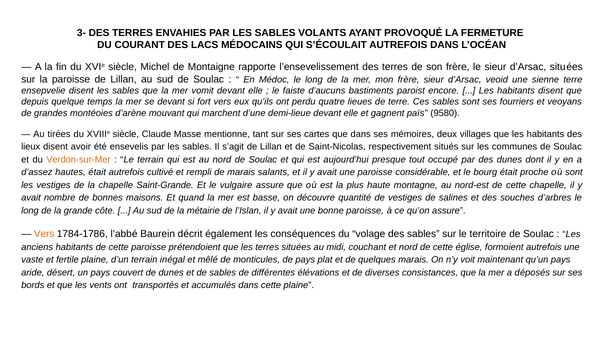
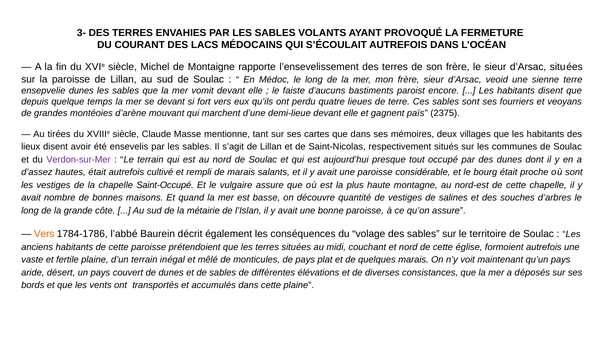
ensepvelie disent: disent -> dunes
9580: 9580 -> 2375
Verdon-sur-Mer colour: orange -> purple
Saint-Grande: Saint-Grande -> Saint-Occupé
